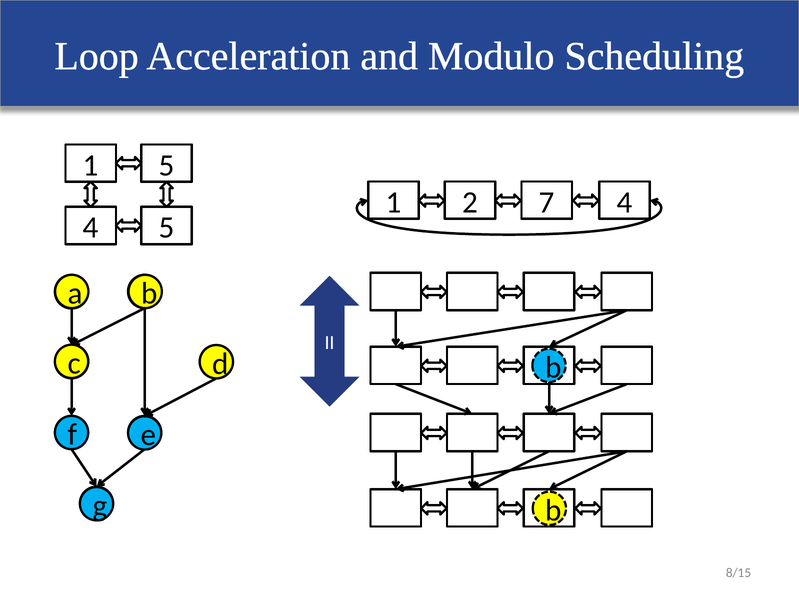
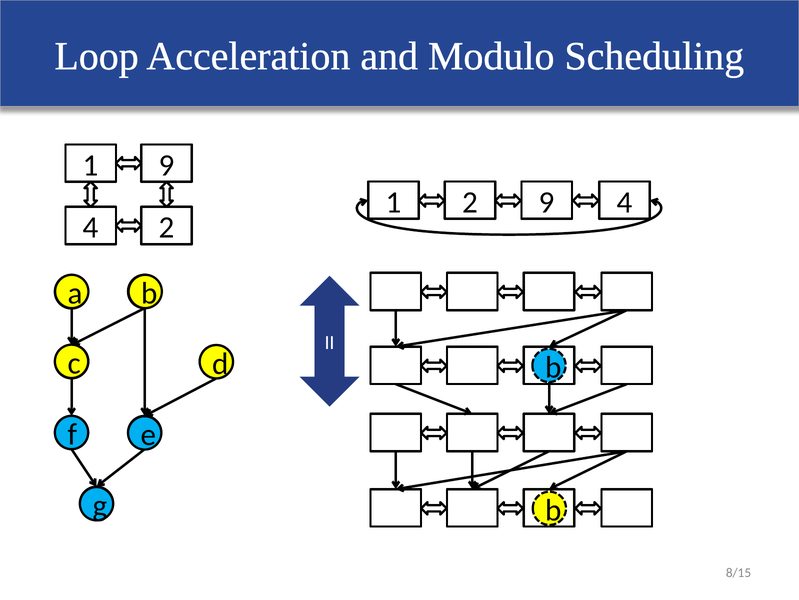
1 5: 5 -> 9
2 7: 7 -> 9
4 5: 5 -> 2
